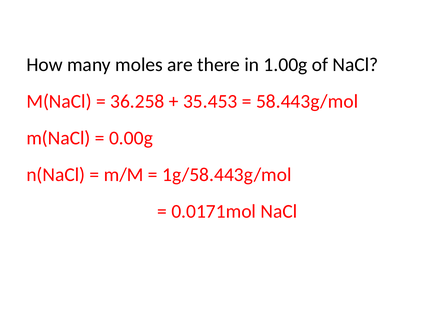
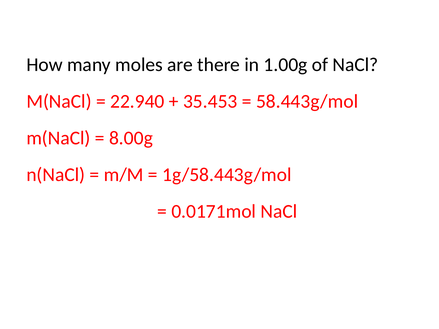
36.258: 36.258 -> 22.940
0.00g: 0.00g -> 8.00g
